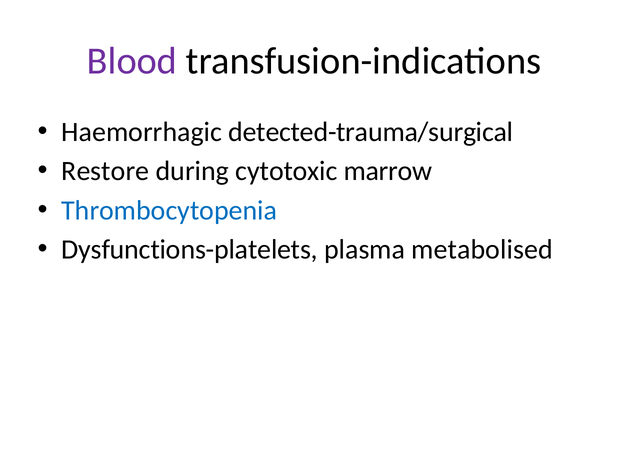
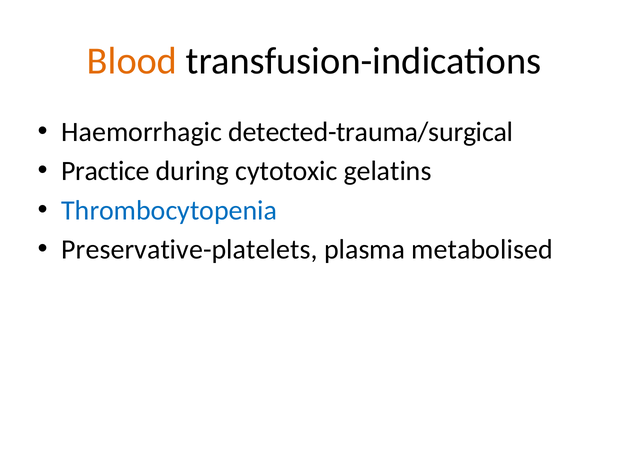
Blood colour: purple -> orange
Restore: Restore -> Practice
marrow: marrow -> gelatins
Dysfunctions-platelets: Dysfunctions-platelets -> Preservative-platelets
